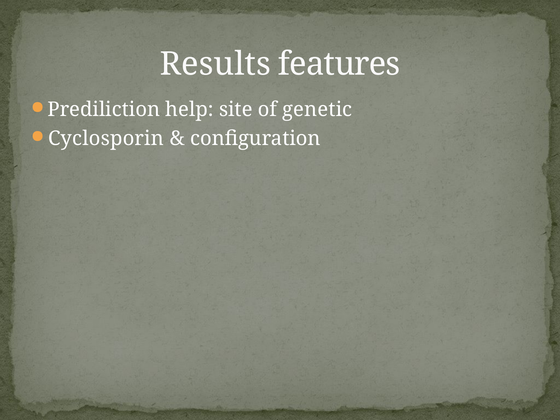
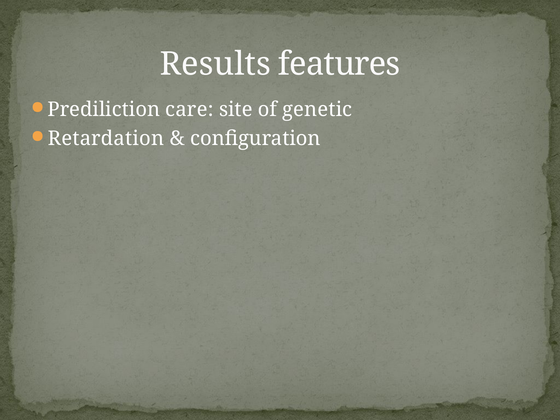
help: help -> care
Cyclosporin: Cyclosporin -> Retardation
